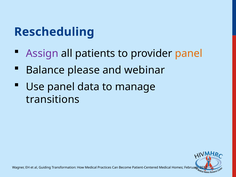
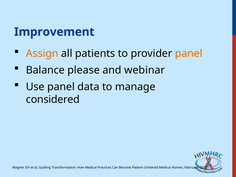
Rescheduling: Rescheduling -> Improvement
Assign colour: purple -> orange
transitions: transitions -> considered
